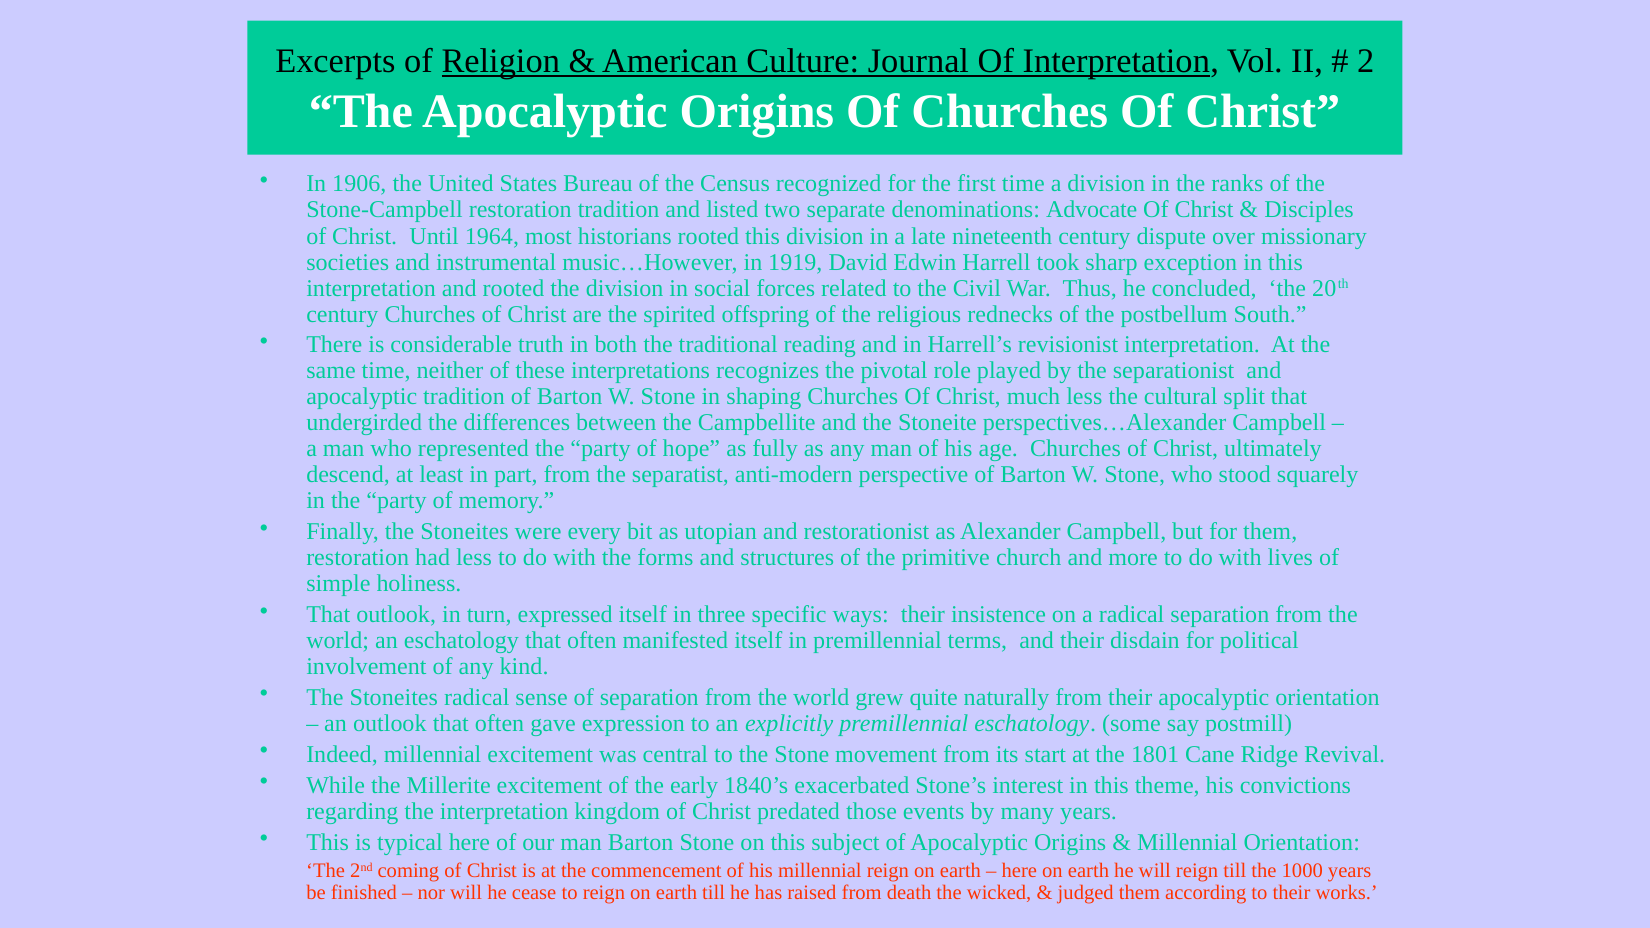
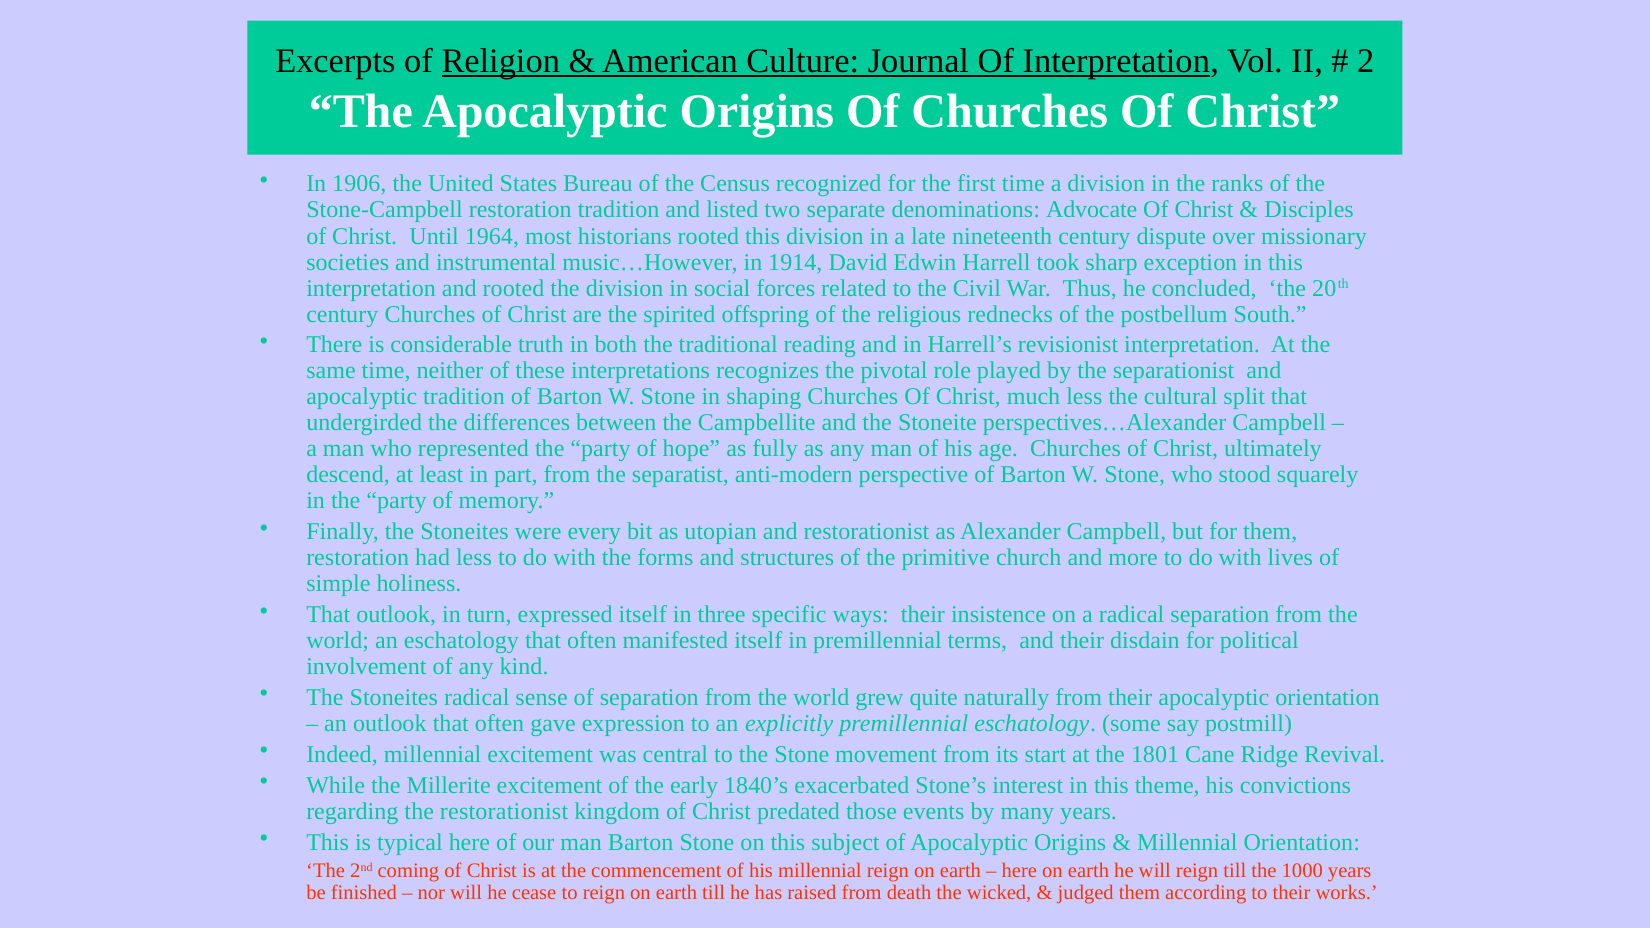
1919: 1919 -> 1914
the interpretation: interpretation -> restorationist
